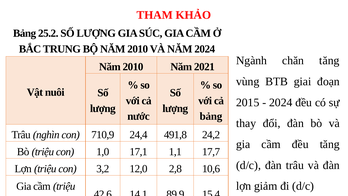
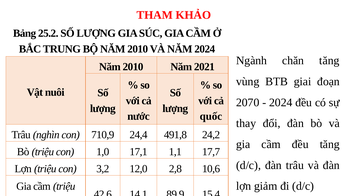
2015: 2015 -> 2070
bảng at (211, 116): bảng -> quốc
